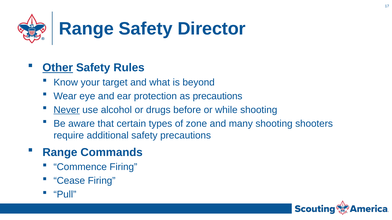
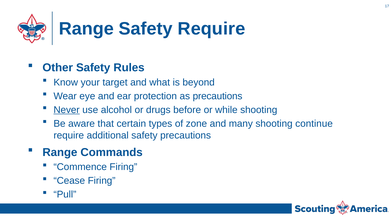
Safety Director: Director -> Require
Other underline: present -> none
shooters: shooters -> continue
